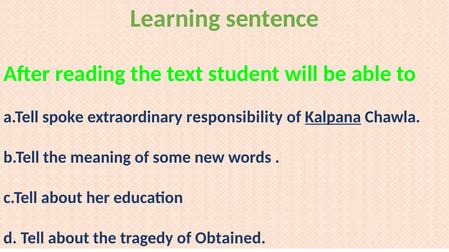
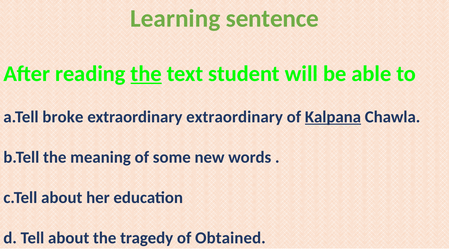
the at (146, 74) underline: none -> present
spoke: spoke -> broke
extraordinary responsibility: responsibility -> extraordinary
